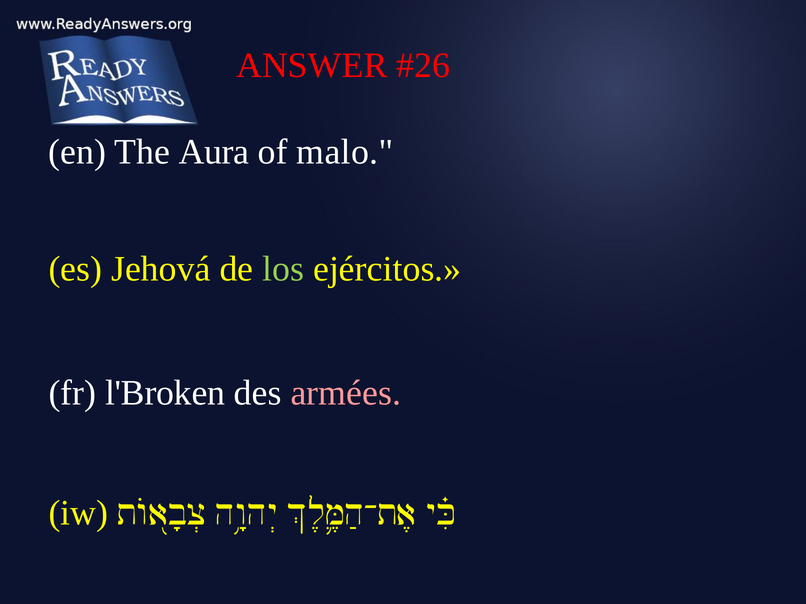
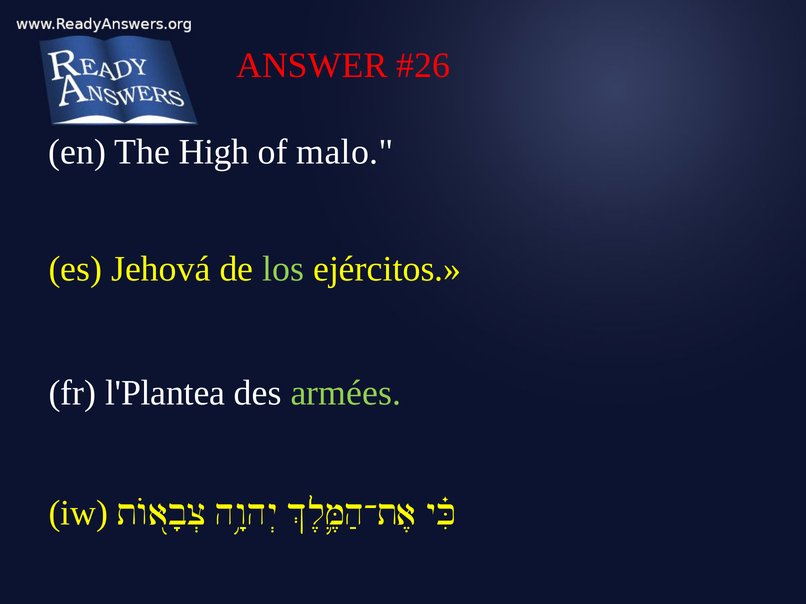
Aura: Aura -> High
l'Broken: l'Broken -> l'Plantea
armées colour: pink -> light green
